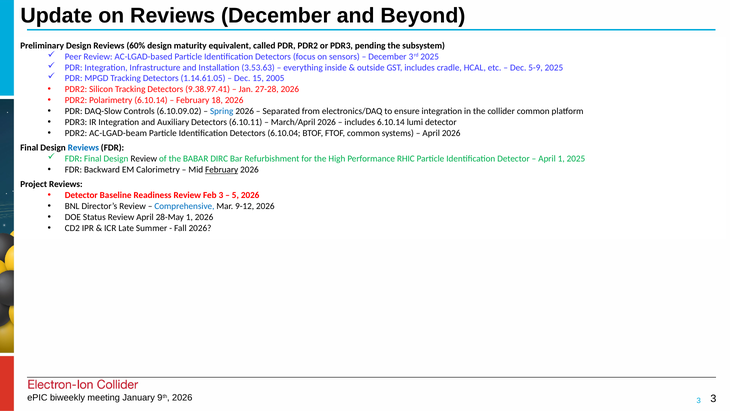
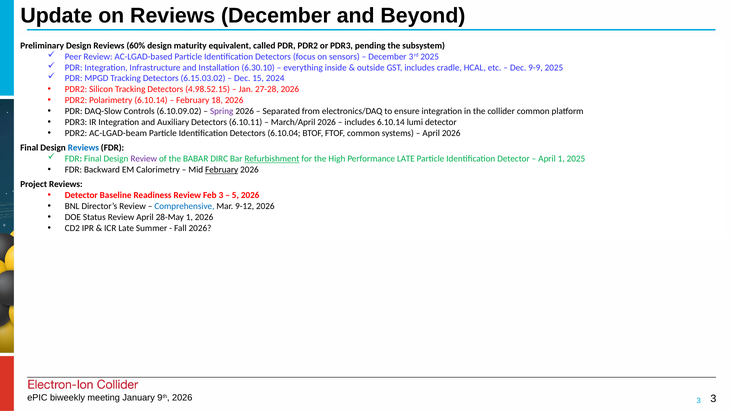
3.53.63: 3.53.63 -> 6.30.10
5-9: 5-9 -> 9-9
1.14.61.05: 1.14.61.05 -> 6.15.03.02
2005: 2005 -> 2024
9.38.97.41: 9.38.97.41 -> 4.98.52.15
Spring colour: blue -> purple
Review at (144, 159) colour: black -> purple
Refurbishment underline: none -> present
Performance RHIC: RHIC -> LATE
